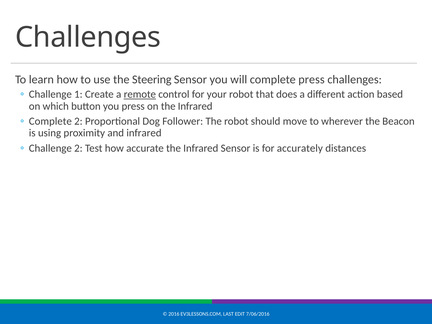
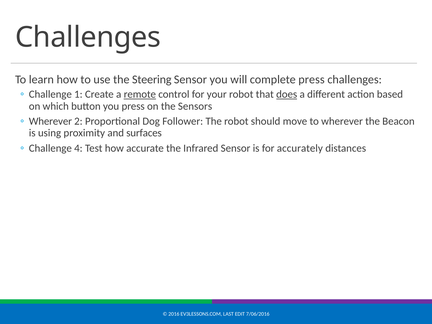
does underline: none -> present
on the Infrared: Infrared -> Sensors
Complete at (50, 121): Complete -> Wherever
and infrared: infrared -> surfaces
Challenge 2: 2 -> 4
